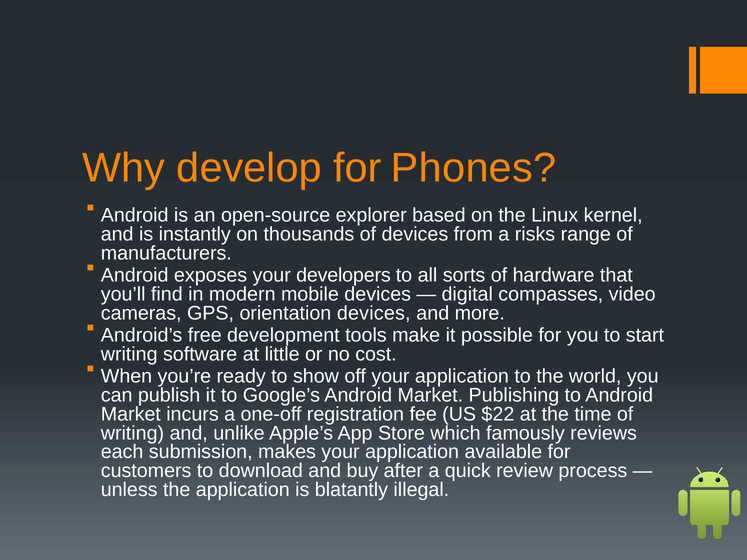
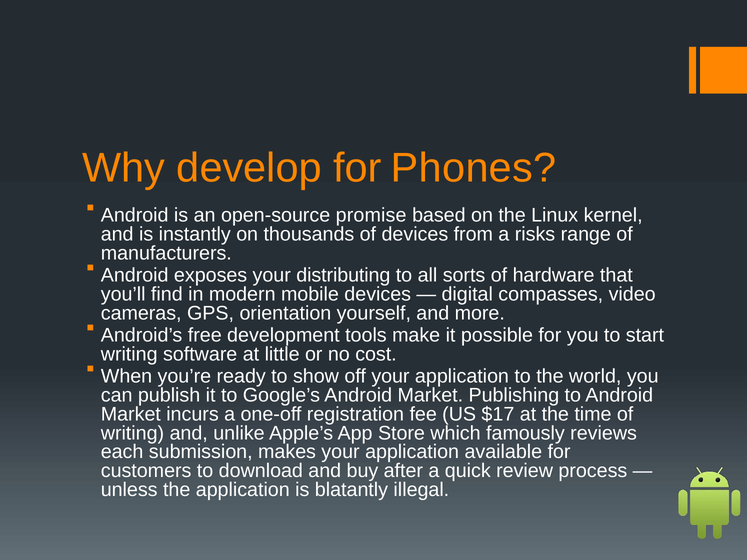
explorer: explorer -> promise
developers: developers -> distributing
orientation devices: devices -> yourself
$22: $22 -> $17
